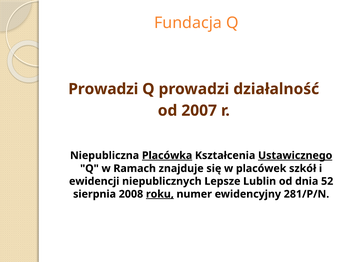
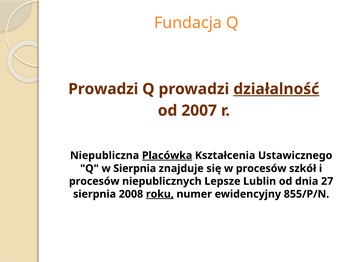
działalność underline: none -> present
Ustawicznego underline: present -> none
w Ramach: Ramach -> Sierpnia
w placówek: placówek -> procesów
ewidencji at (94, 182): ewidencji -> procesów
52: 52 -> 27
281/P/N: 281/P/N -> 855/P/N
